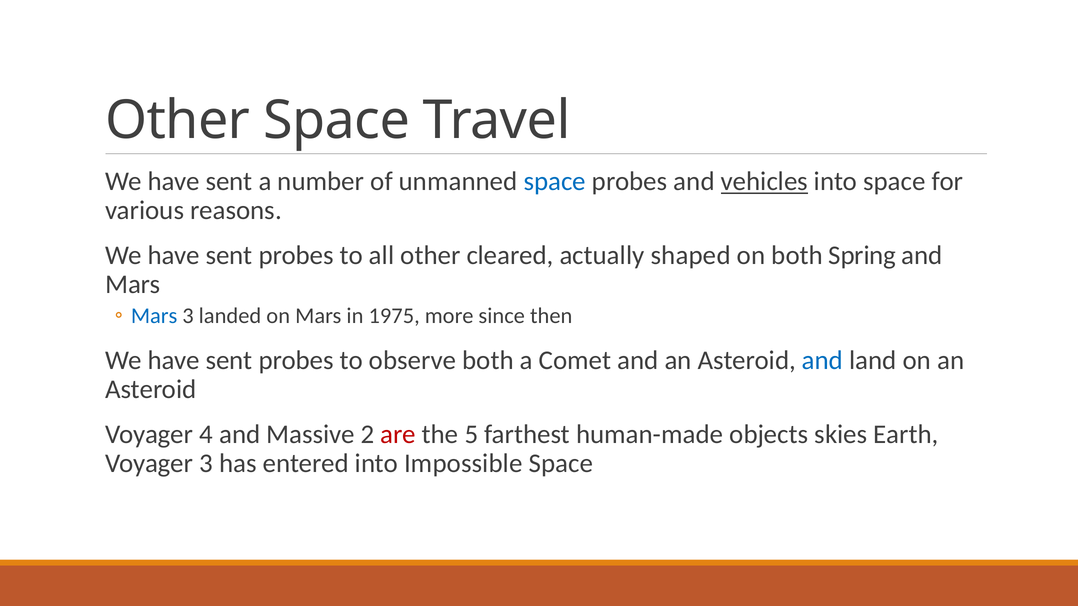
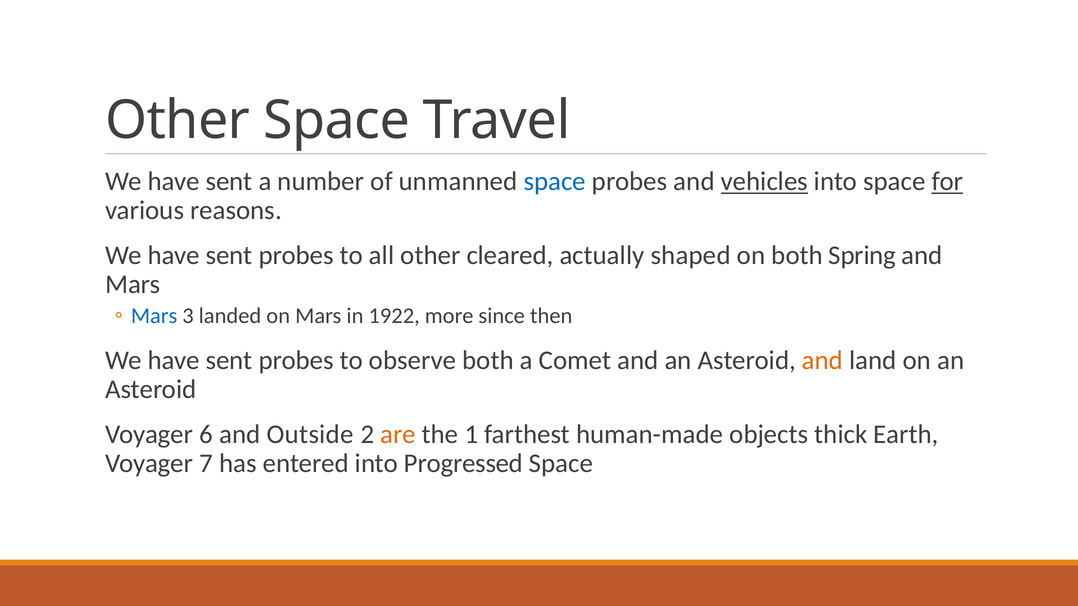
for underline: none -> present
1975: 1975 -> 1922
and at (823, 360) colour: blue -> orange
4: 4 -> 6
Massive: Massive -> Outside
are colour: red -> orange
5: 5 -> 1
skies: skies -> thick
Voyager 3: 3 -> 7
Impossible: Impossible -> Progressed
